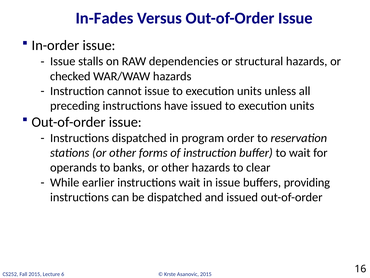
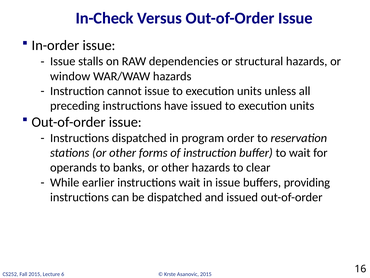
In-Fades: In-Fades -> In-Check
checked: checked -> window
